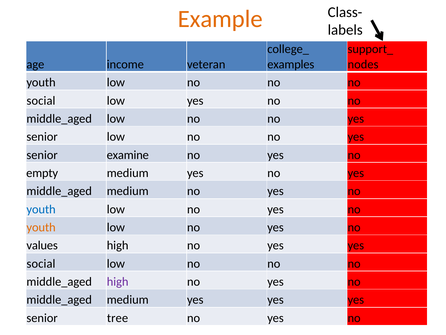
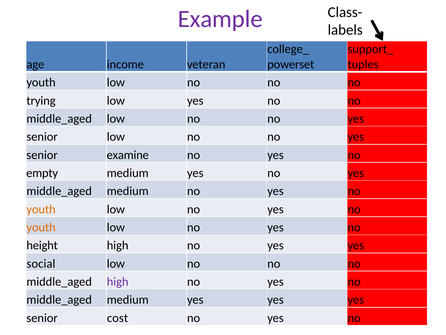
Example colour: orange -> purple
examples: examples -> powerset
nodes: nodes -> tuples
social at (41, 100): social -> trying
youth at (41, 209) colour: blue -> orange
values: values -> height
tree: tree -> cost
